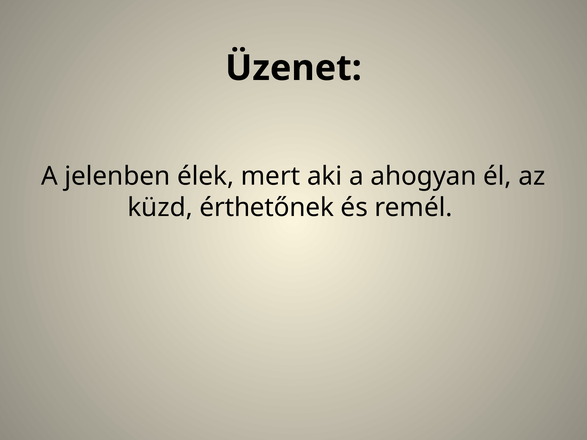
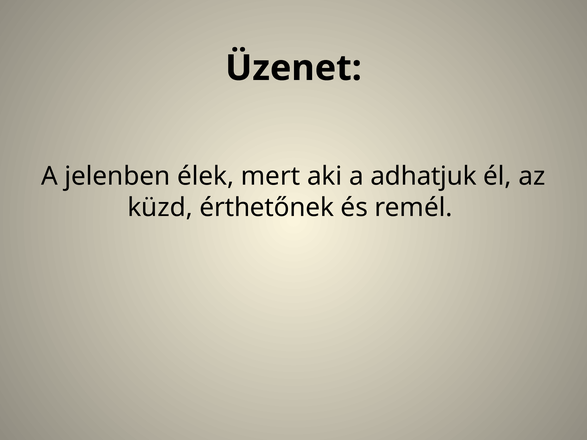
ahogyan: ahogyan -> adhatjuk
